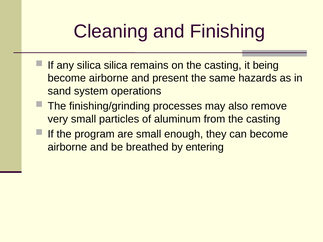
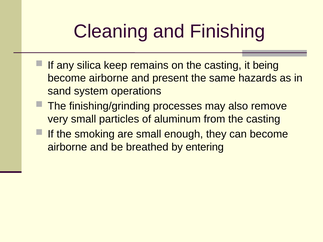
silica silica: silica -> keep
program: program -> smoking
